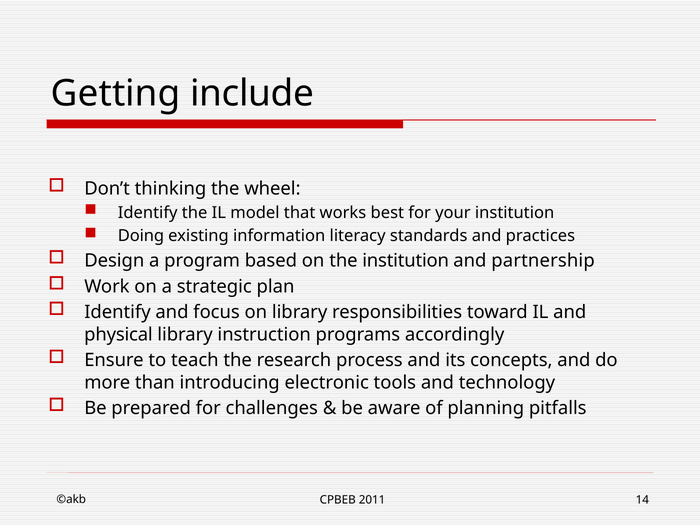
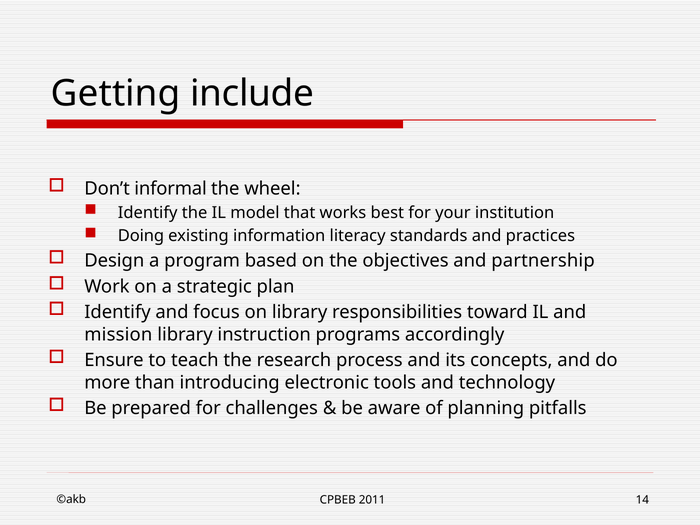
thinking: thinking -> informal
the institution: institution -> objectives
physical: physical -> mission
